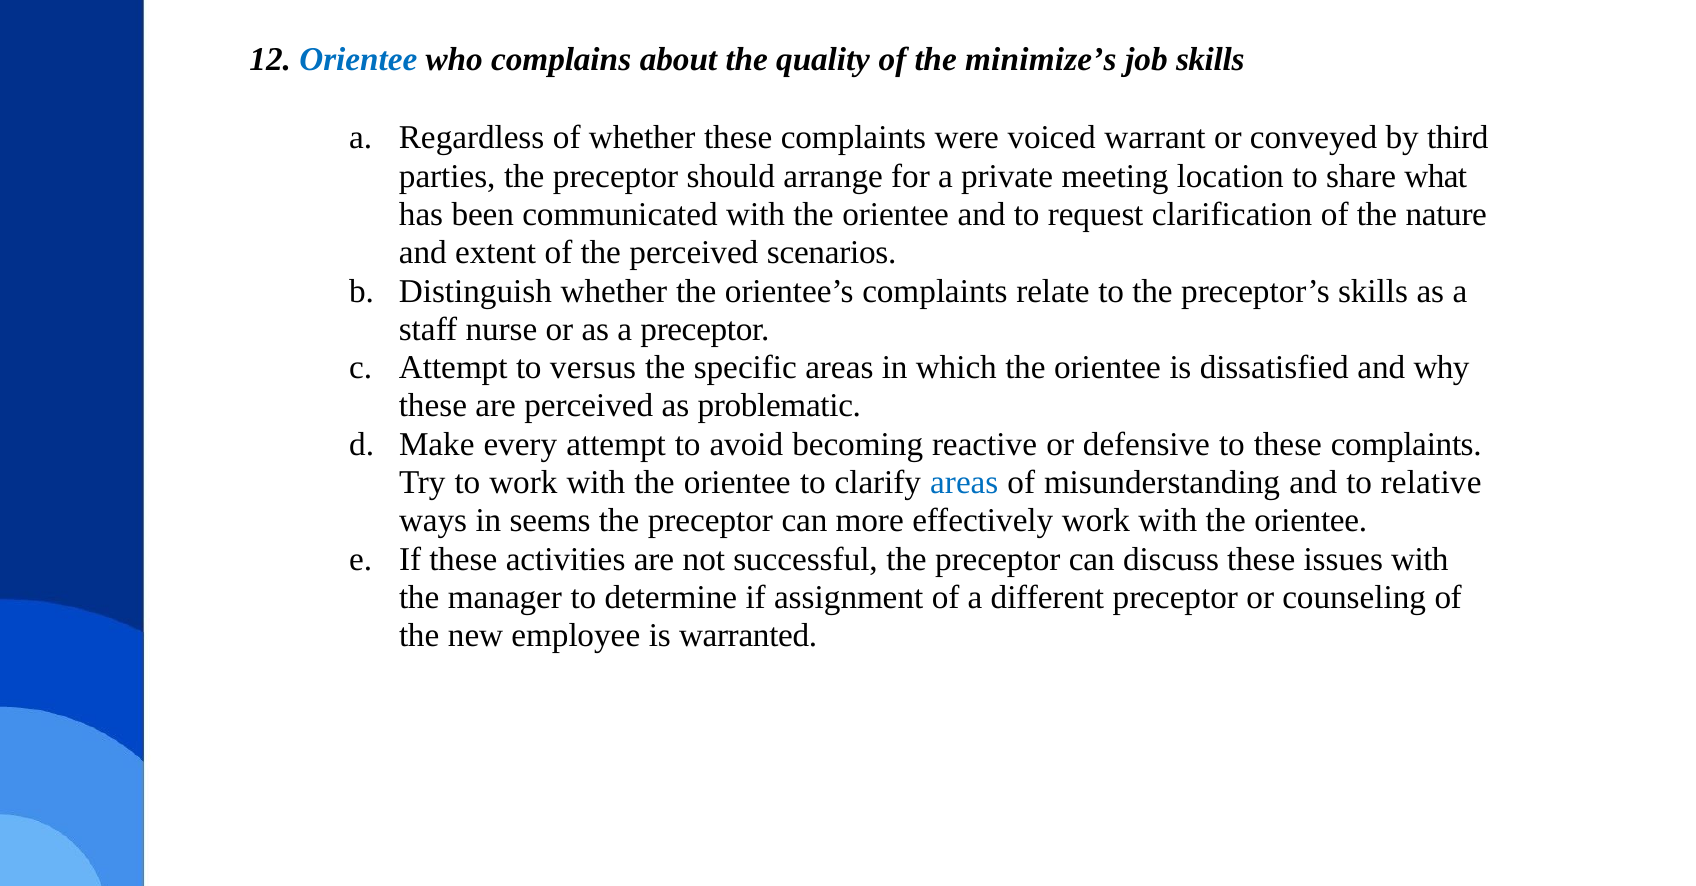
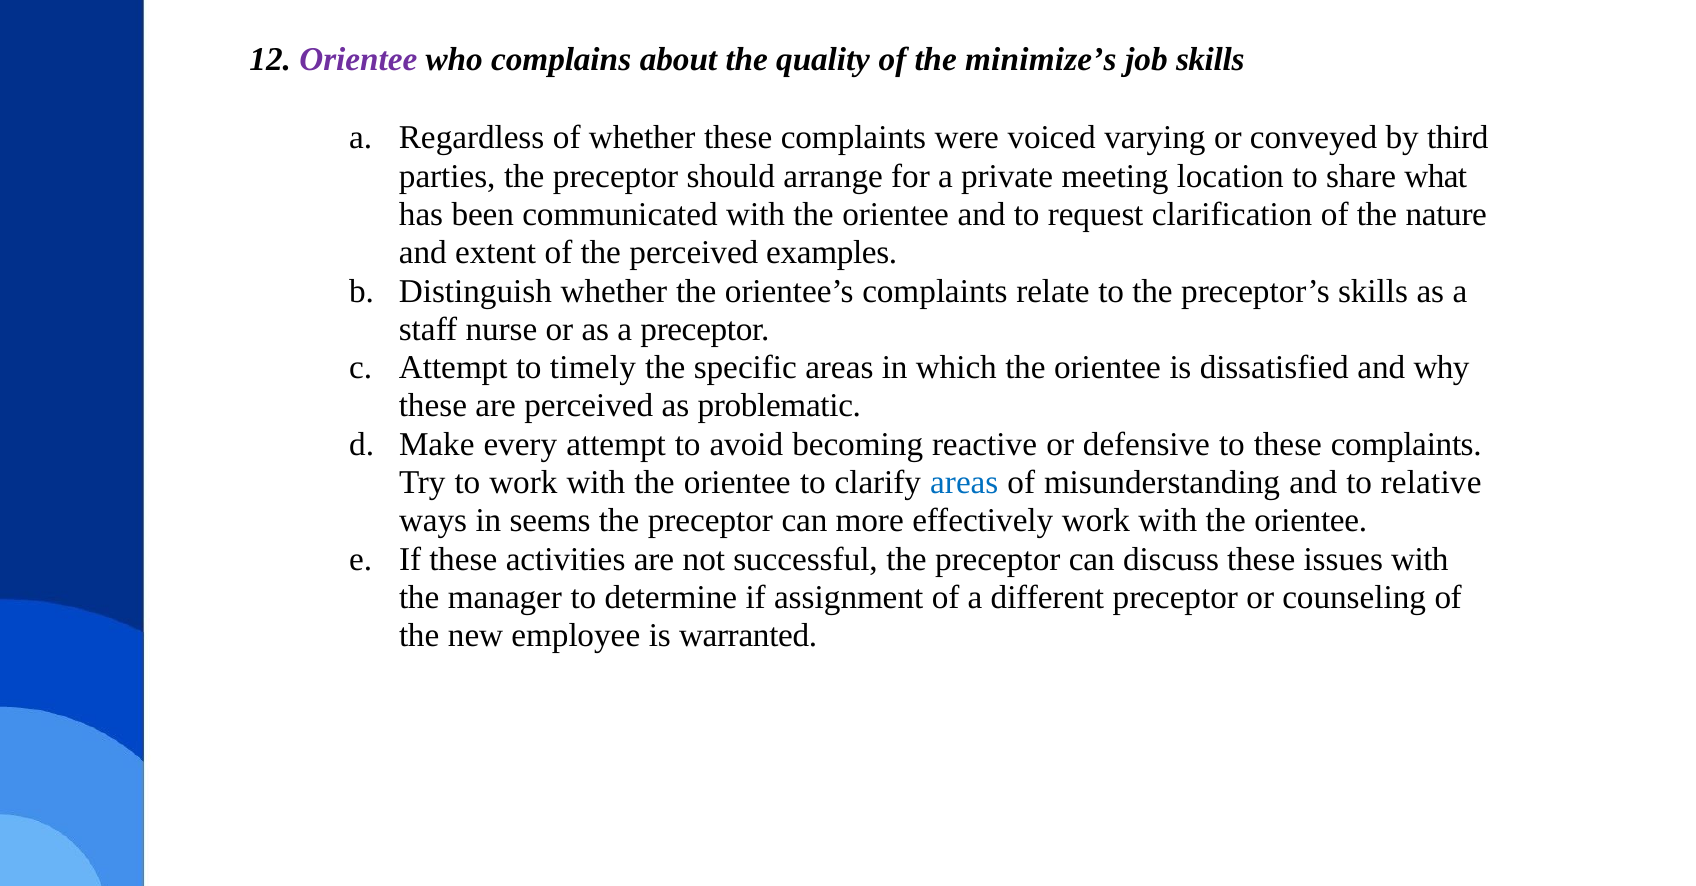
Orientee at (358, 59) colour: blue -> purple
warrant: warrant -> varying
scenarios: scenarios -> examples
versus: versus -> timely
